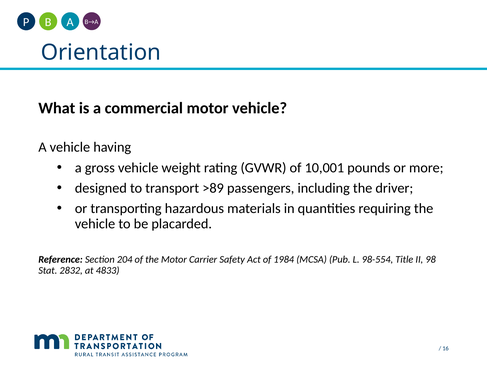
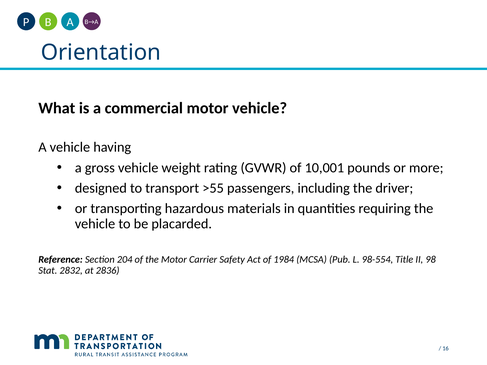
>89: >89 -> >55
4833: 4833 -> 2836
